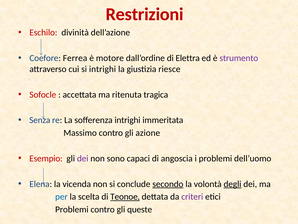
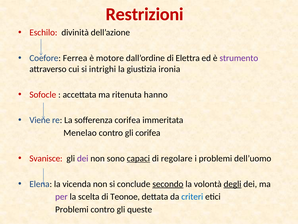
riesce: riesce -> ironia
tragica: tragica -> hanno
Senza: Senza -> Viene
sofferenza intrighi: intrighi -> corifea
Massimo: Massimo -> Menelao
gli azione: azione -> corifea
Esempio: Esempio -> Svanisce
capaci underline: none -> present
angoscia: angoscia -> regolare
per colour: blue -> purple
Teonoe underline: present -> none
criteri colour: purple -> blue
